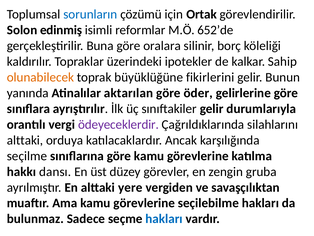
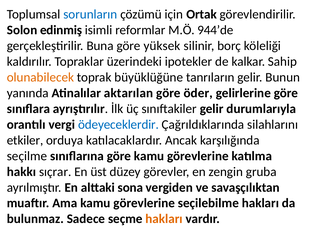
652’de: 652’de -> 944’de
oralara: oralara -> yüksek
fikirlerini: fikirlerini -> tanrıların
ödeyeceklerdir colour: purple -> blue
alttaki at (25, 140): alttaki -> etkiler
dansı: dansı -> sıçrar
yere: yere -> sona
hakları at (164, 218) colour: blue -> orange
